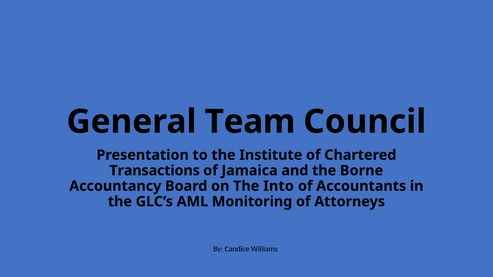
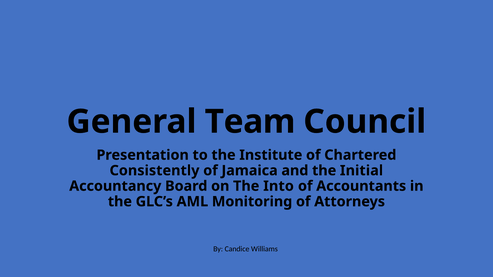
Transactions: Transactions -> Consistently
Borne: Borne -> Initial
